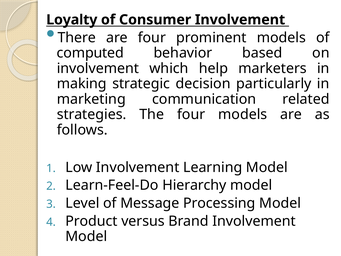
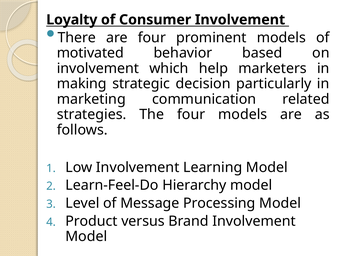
computed: computed -> motivated
